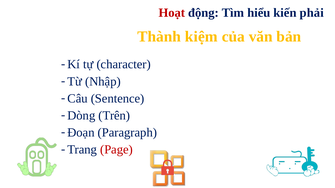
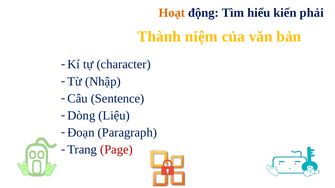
Hoạt colour: red -> orange
kiệm: kiệm -> niệm
Trên: Trên -> Liệu
